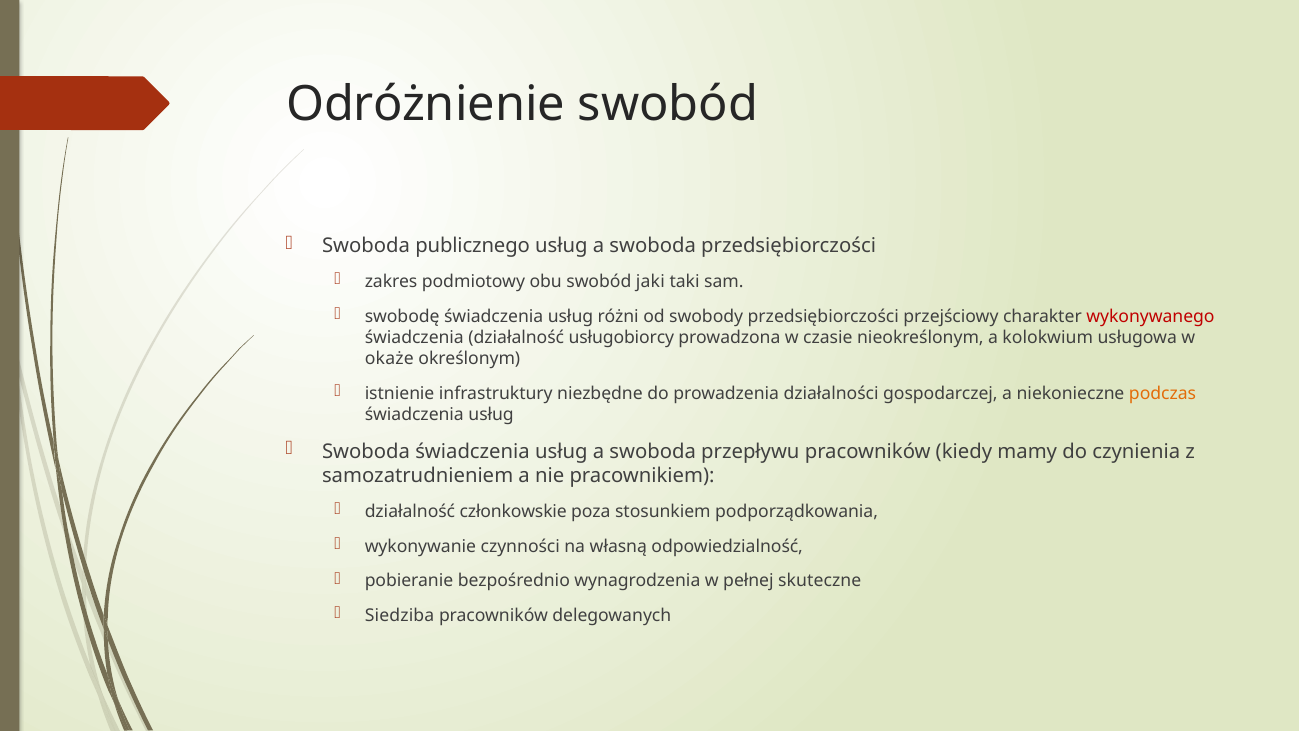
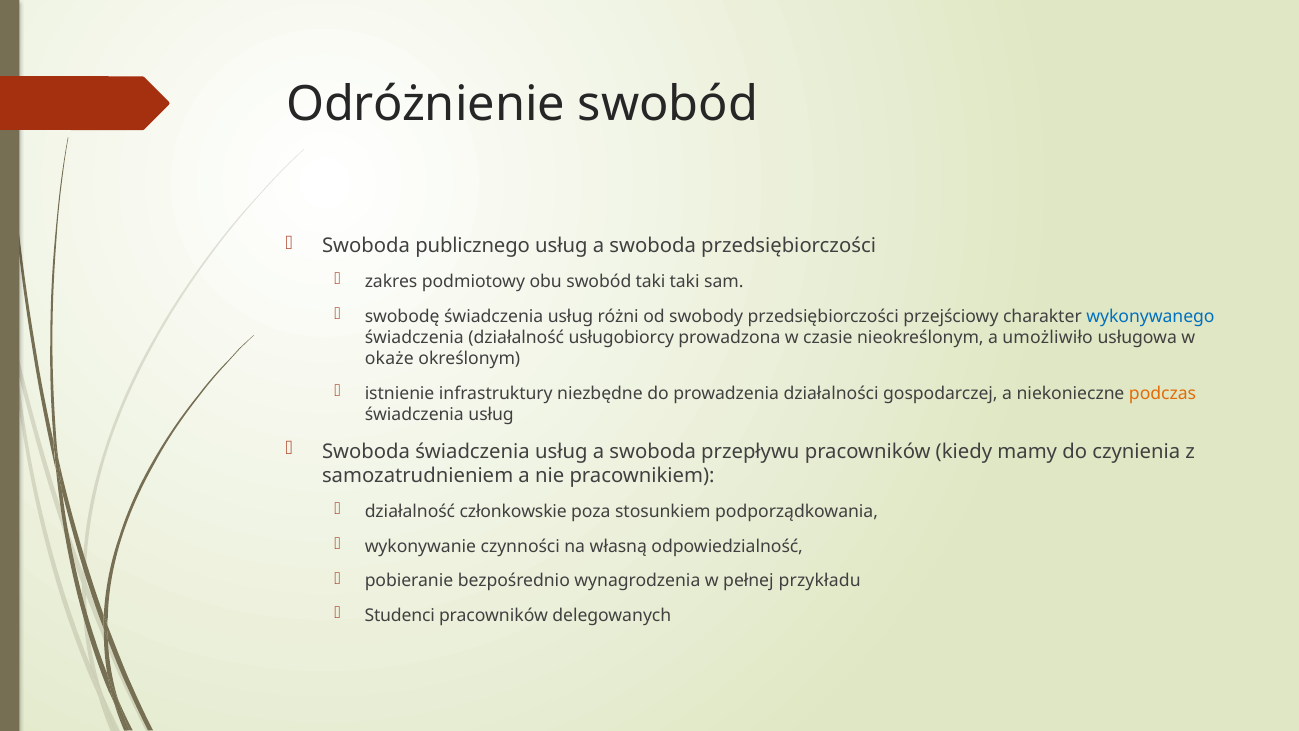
swobód jaki: jaki -> taki
wykonywanego colour: red -> blue
kolokwium: kolokwium -> umożliwiło
skuteczne: skuteczne -> przykładu
Siedziba: Siedziba -> Studenci
